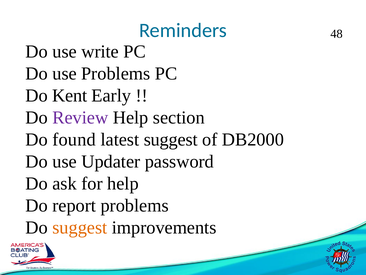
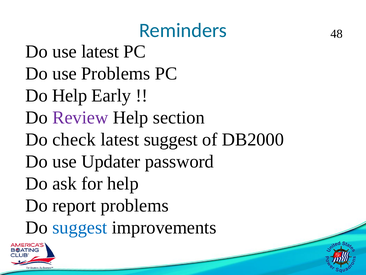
use write: write -> latest
Do Kent: Kent -> Help
found: found -> check
suggest at (80, 227) colour: orange -> blue
